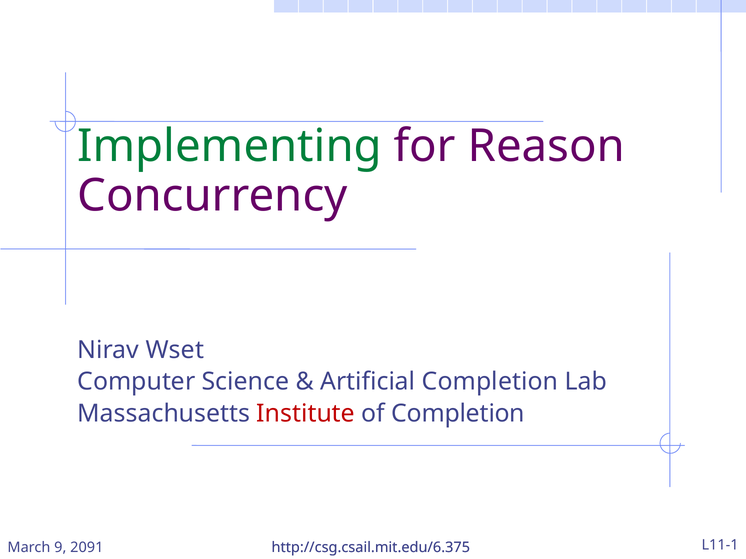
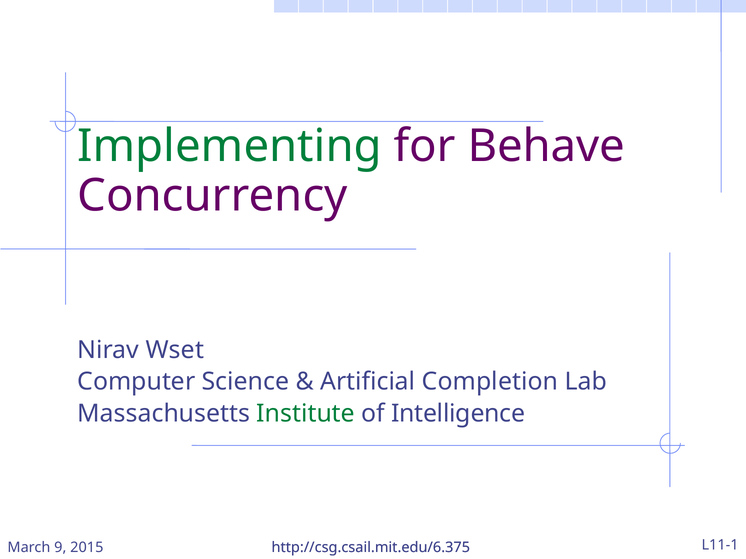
Reason: Reason -> Behave
Institute colour: red -> green
of Completion: Completion -> Intelligence
2091: 2091 -> 2015
